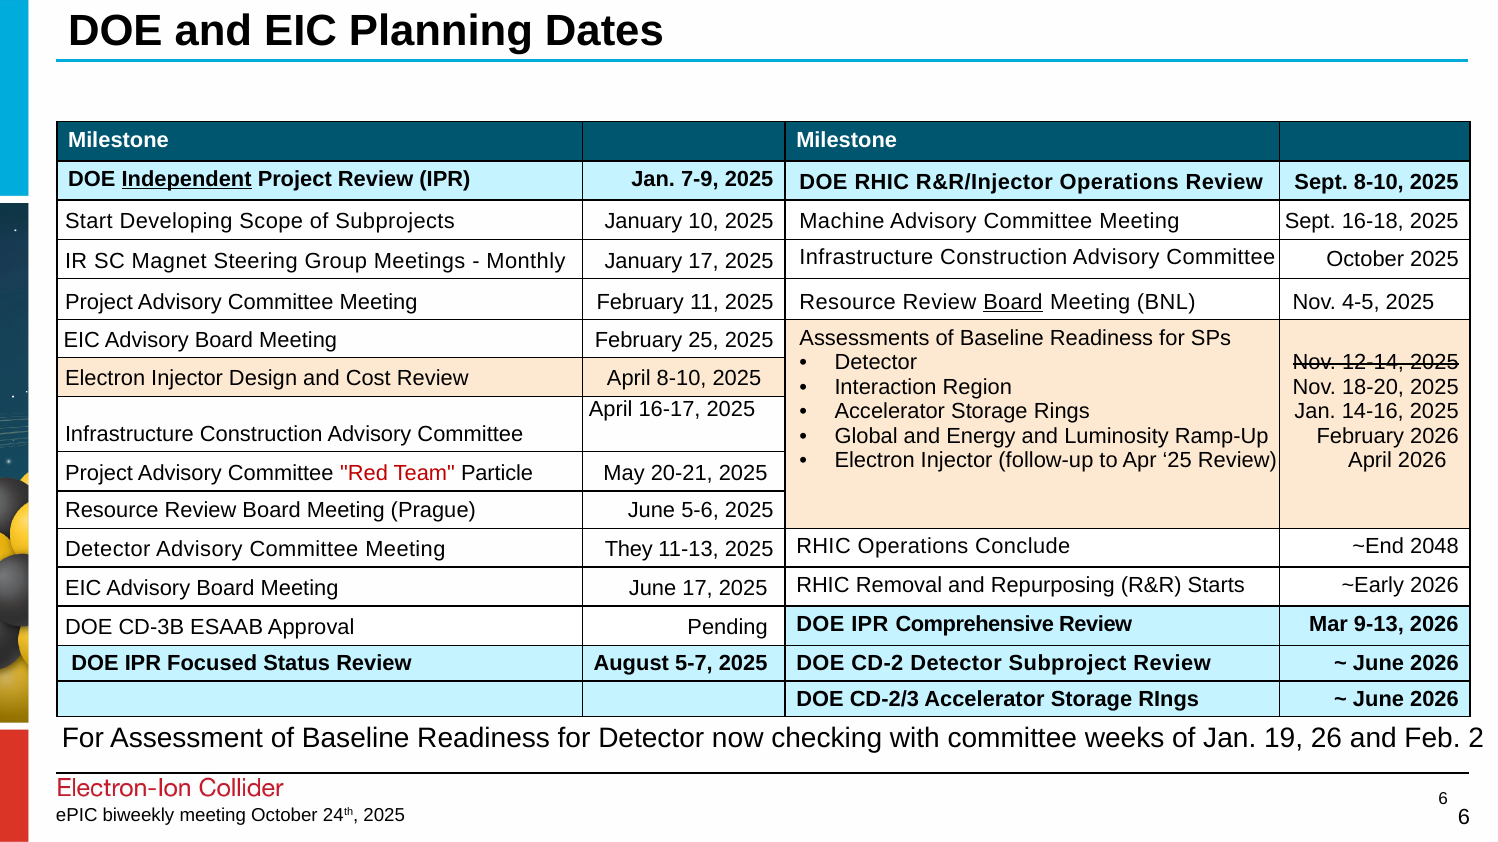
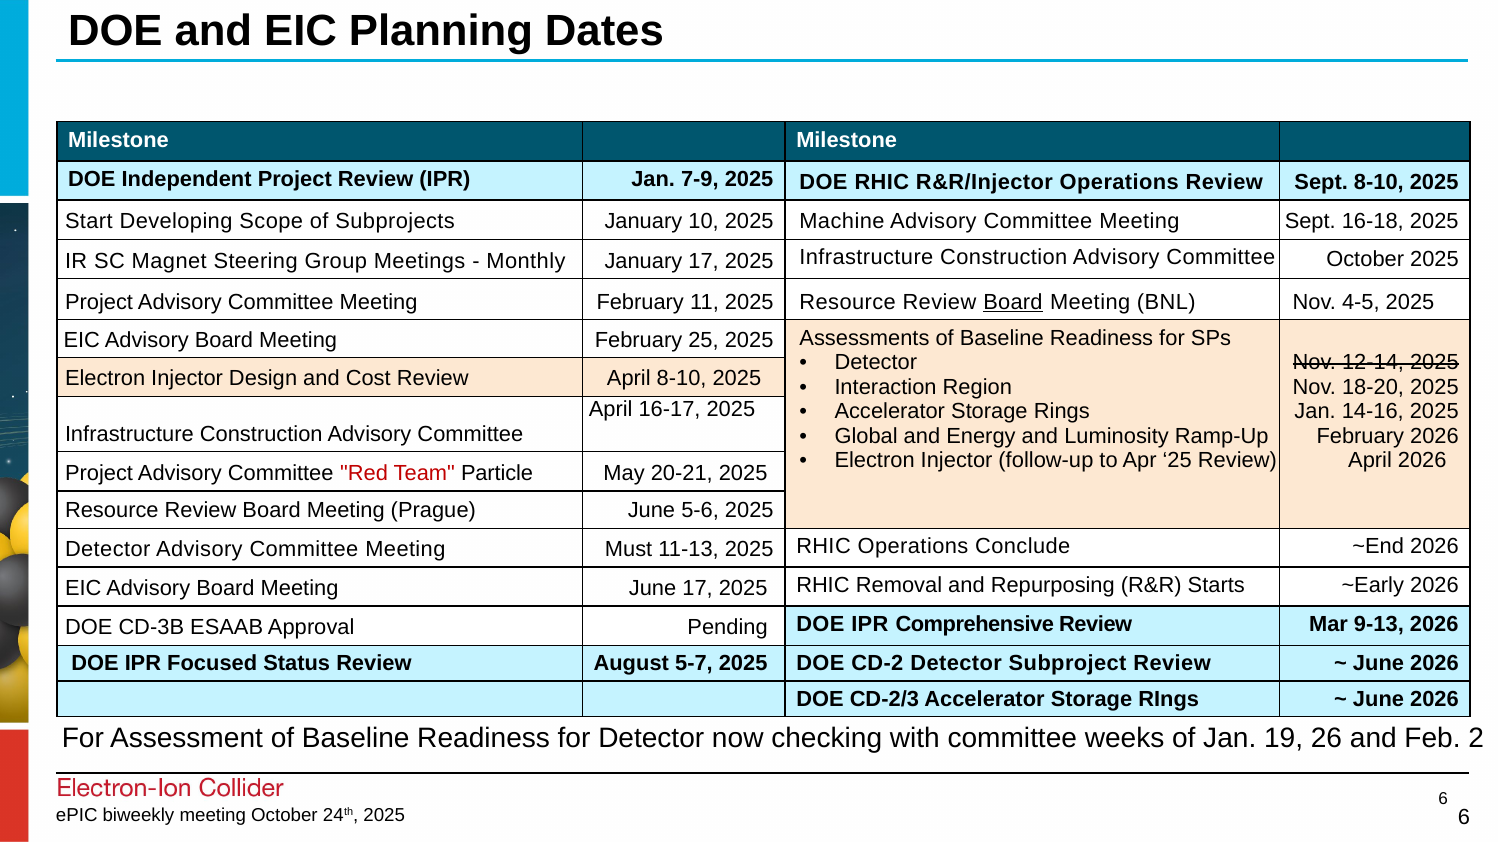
Independent underline: present -> none
They: They -> Must
~End 2048: 2048 -> 2026
